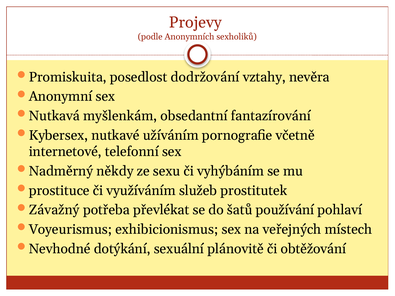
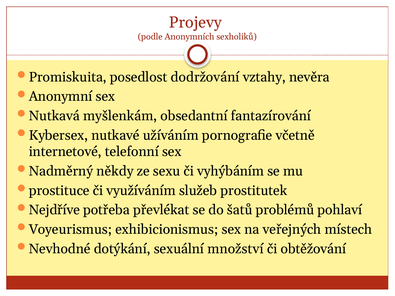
Závažný: Závažný -> Nejdříve
používání: používání -> problémů
plánovitě: plánovitě -> množství
